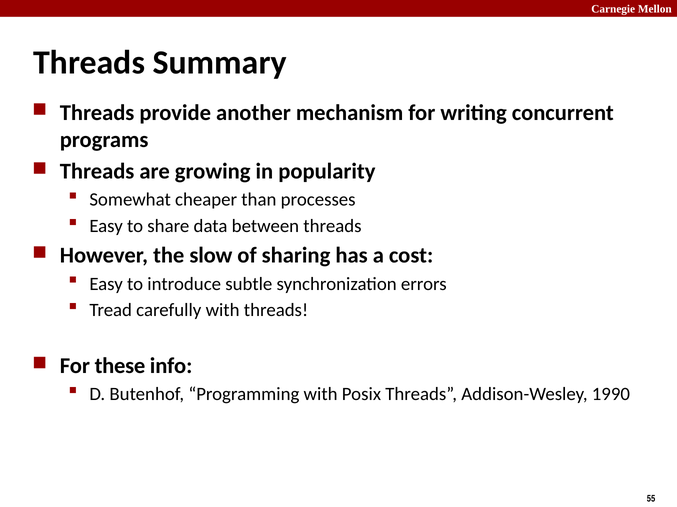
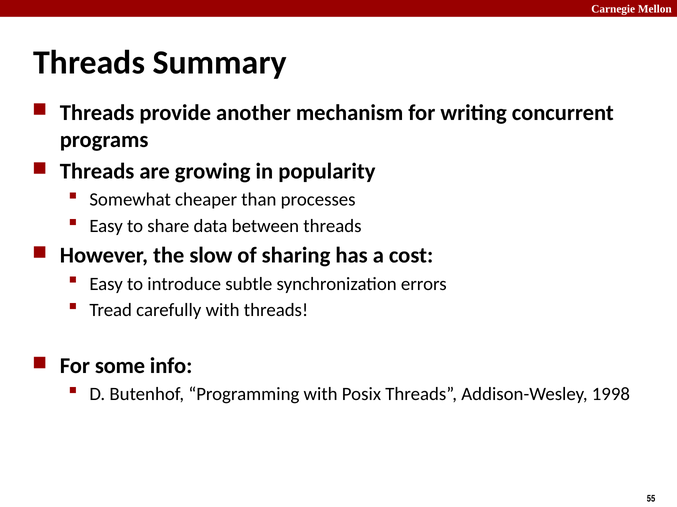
these: these -> some
1990: 1990 -> 1998
